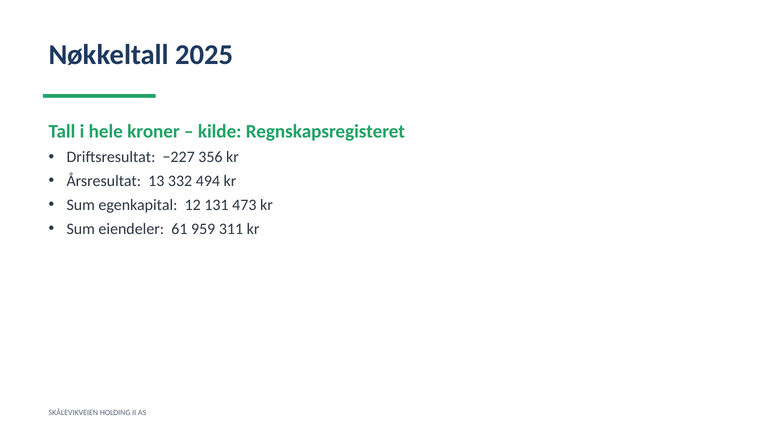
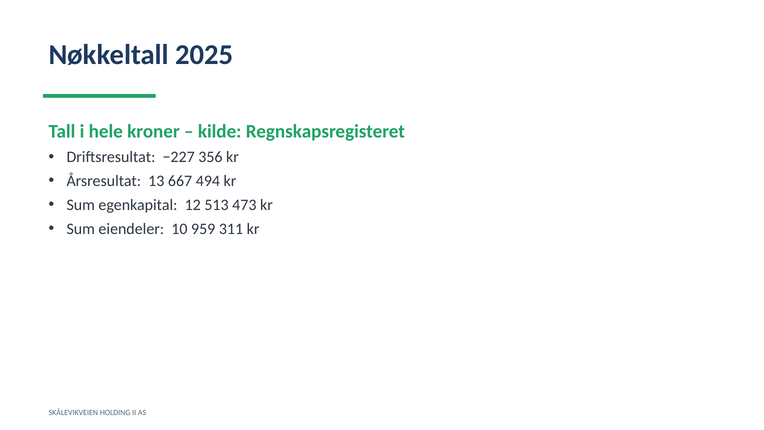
332: 332 -> 667
131: 131 -> 513
61: 61 -> 10
